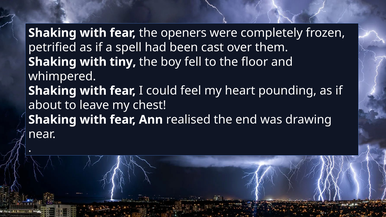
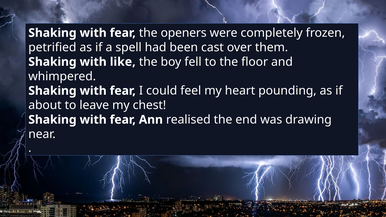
tiny: tiny -> like
